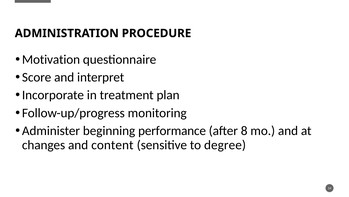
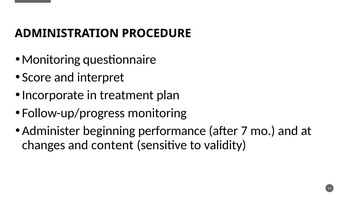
Motivation at (51, 59): Motivation -> Monitoring
8: 8 -> 7
degree: degree -> validity
